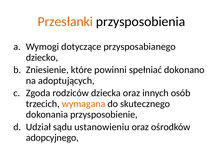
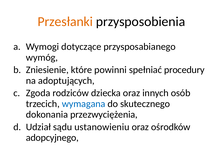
dziecko: dziecko -> wymóg
dokonano: dokonano -> procedury
wymagana colour: orange -> blue
przysposobienie: przysposobienie -> przezwyciężenia
